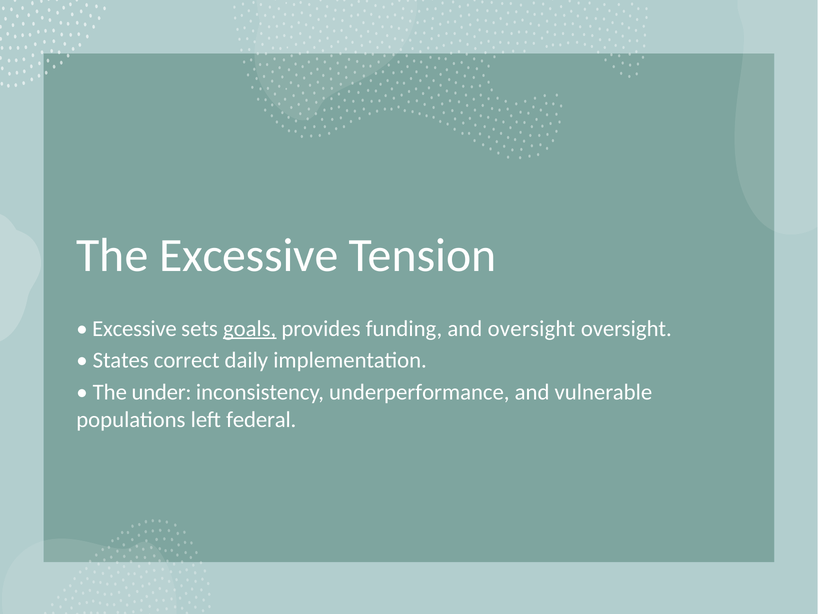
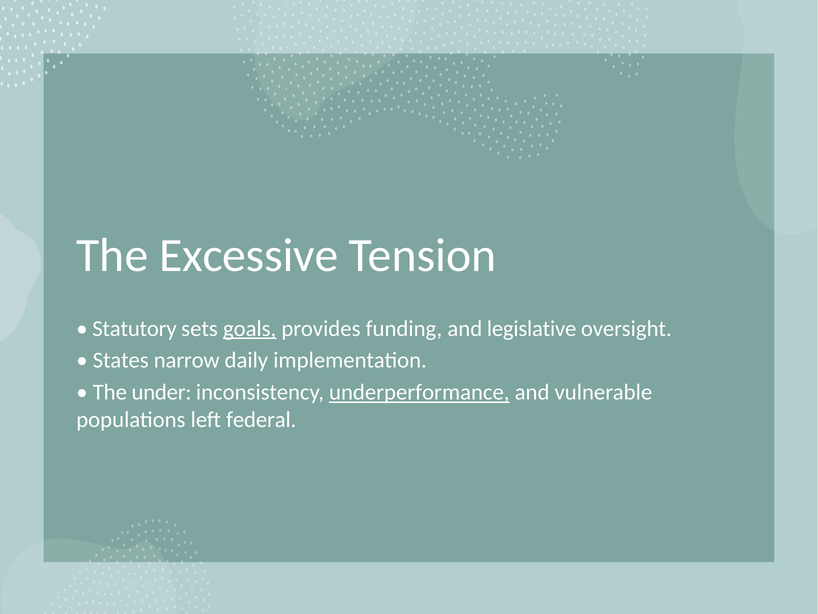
Excessive at (134, 328): Excessive -> Statutory
and oversight: oversight -> legislative
correct: correct -> narrow
underperformance underline: none -> present
